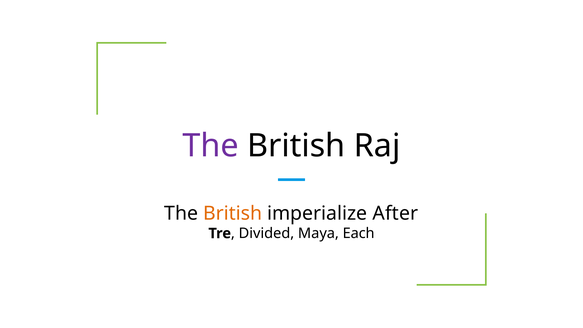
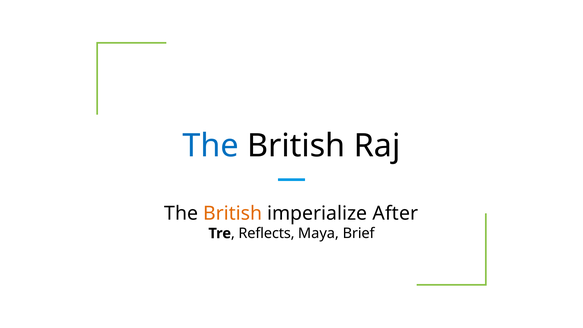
The at (211, 146) colour: purple -> blue
Divided: Divided -> Reflects
Each: Each -> Brief
